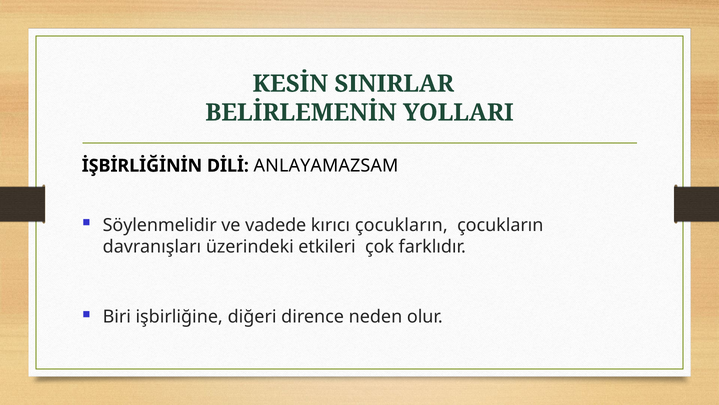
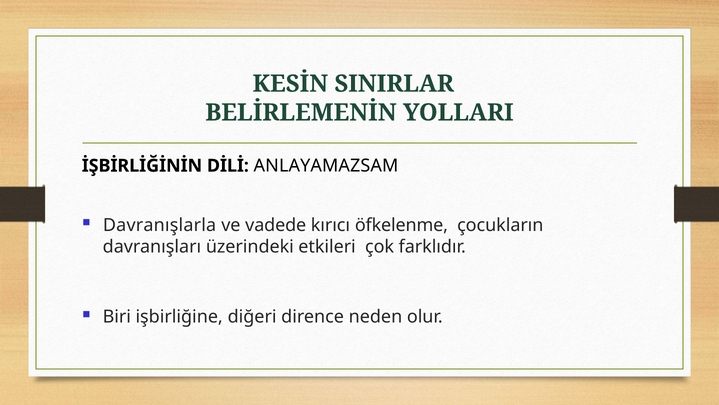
Söylenmelidir: Söylenmelidir -> Davranışlarla
kırıcı çocukların: çocukların -> öfkelenme
